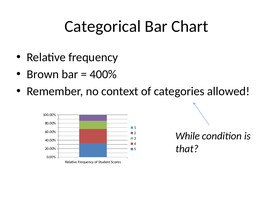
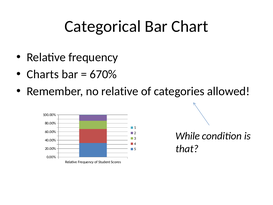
Brown: Brown -> Charts
400%: 400% -> 670%
no context: context -> relative
